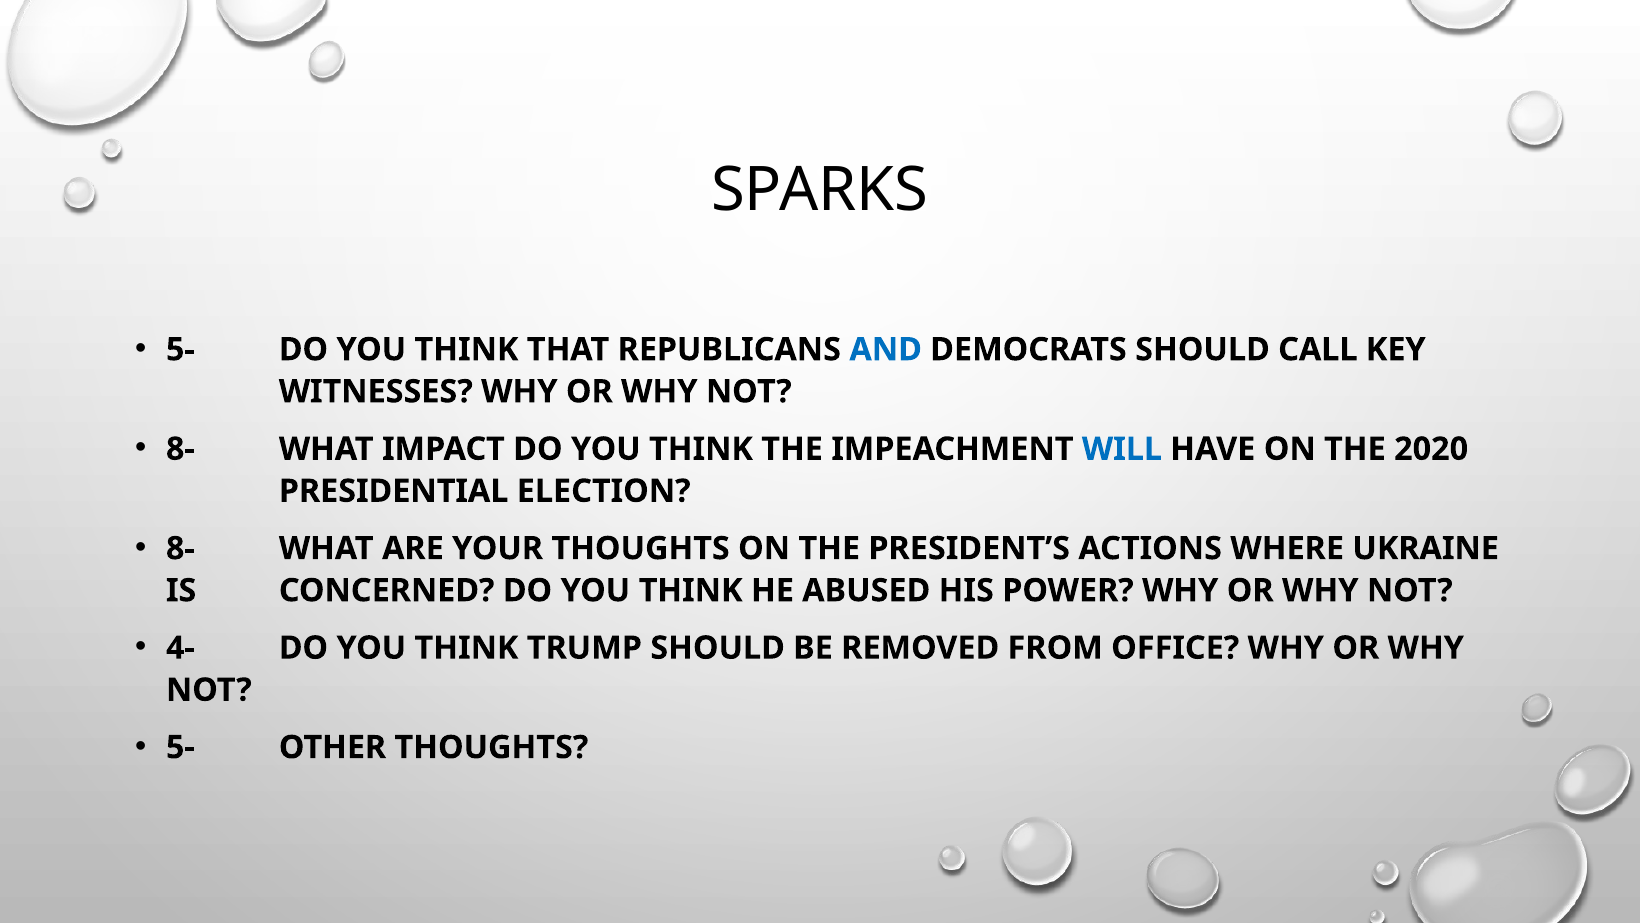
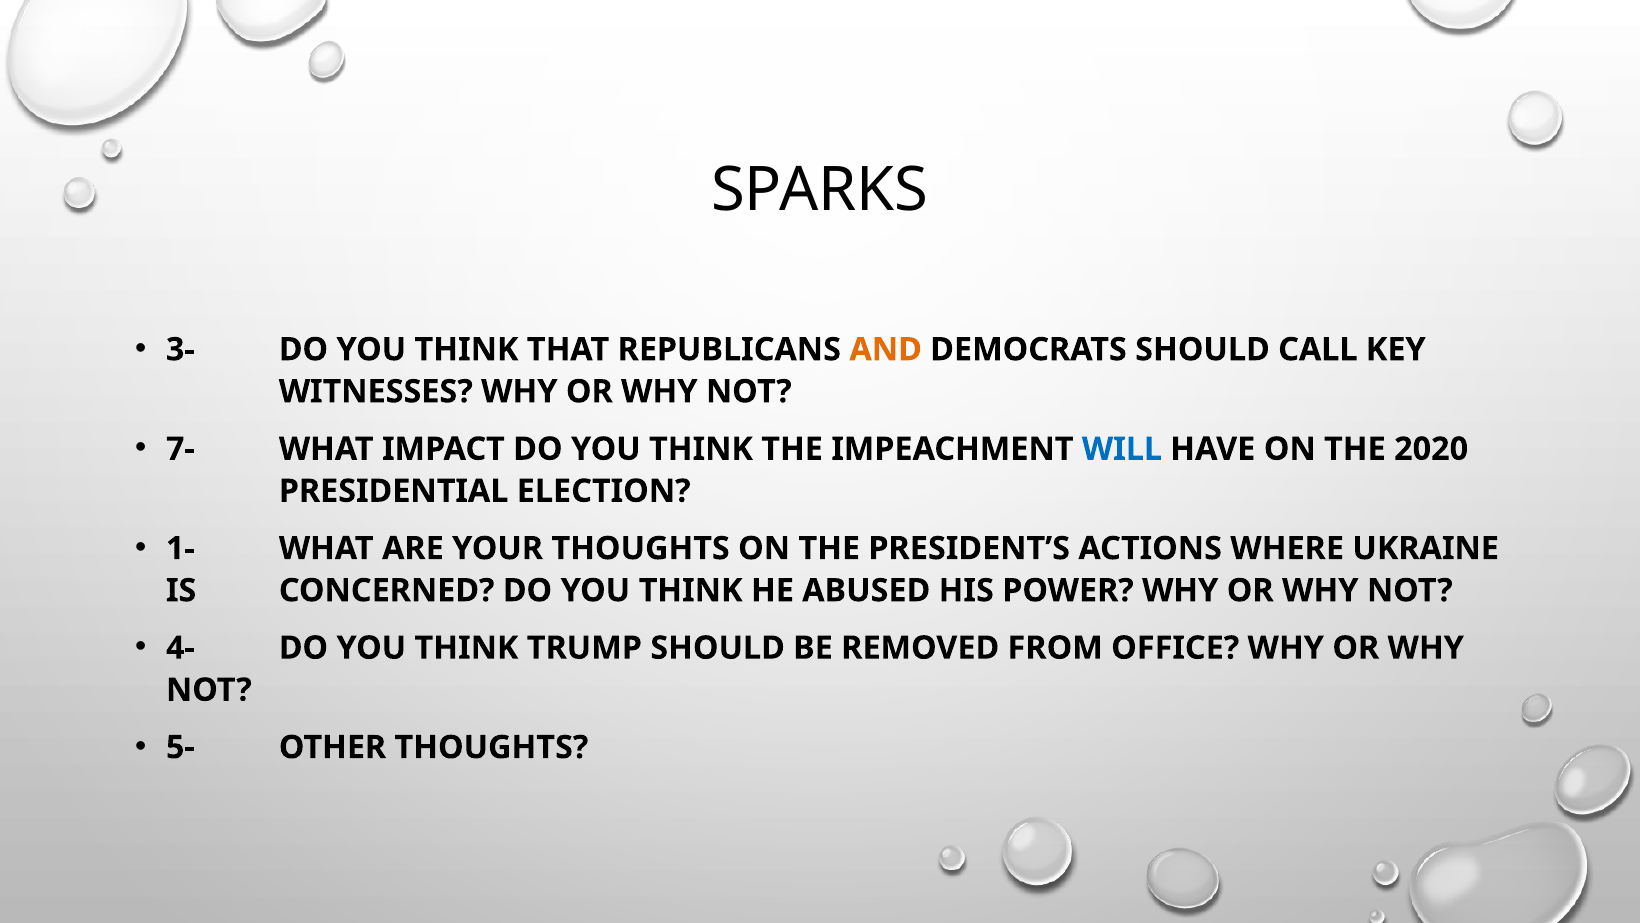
5- at (180, 349): 5- -> 3-
AND colour: blue -> orange
8- at (180, 449): 8- -> 7-
8- at (180, 548): 8- -> 1-
